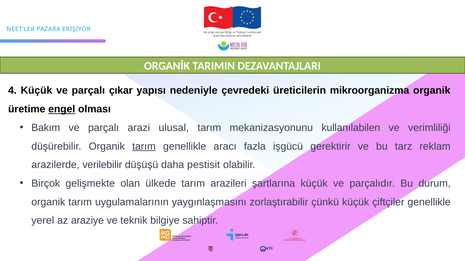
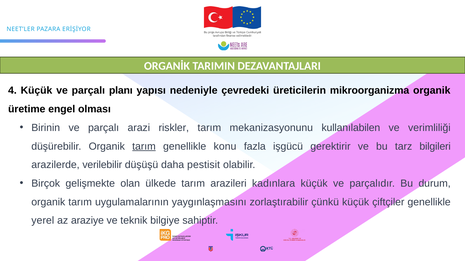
çıkar: çıkar -> planı
engel underline: present -> none
Bakım: Bakım -> Birinin
ulusal: ulusal -> riskler
aracı: aracı -> konu
reklam: reklam -> bilgileri
şartlarına: şartlarına -> kadınlara
